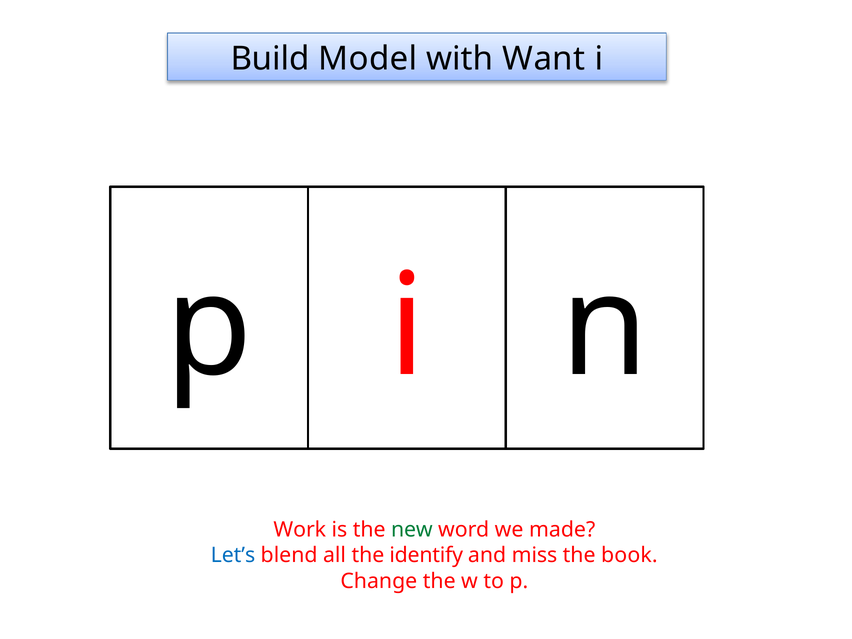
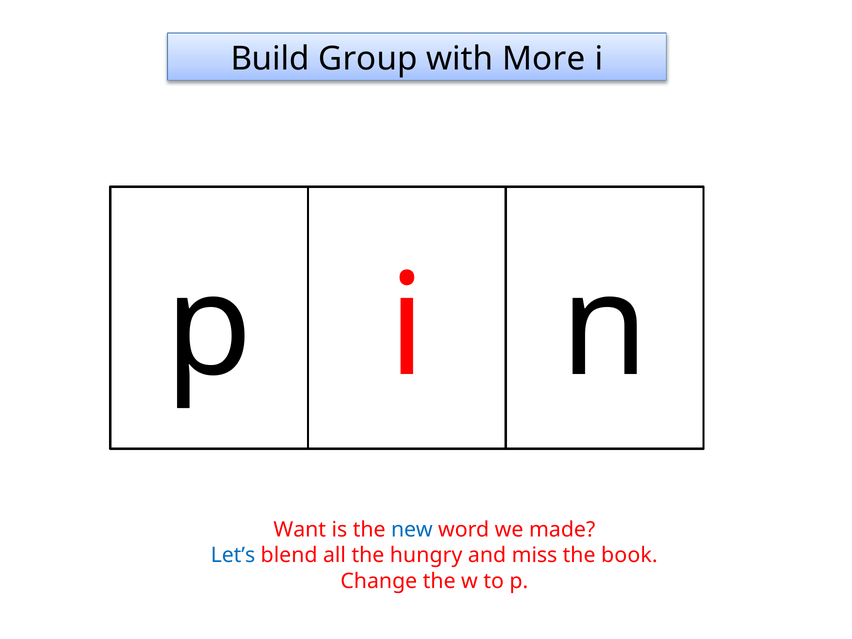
Model: Model -> Group
Want: Want -> More
Work: Work -> Want
new colour: green -> blue
identify: identify -> hungry
